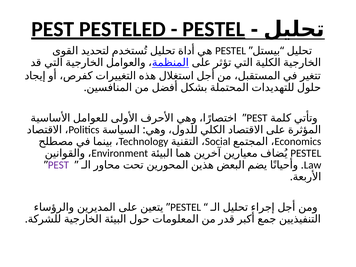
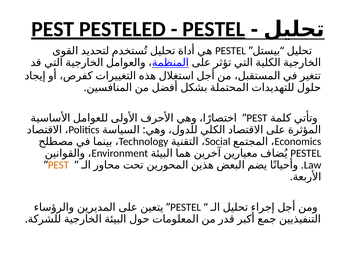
PEST at (58, 165) colour: purple -> orange
